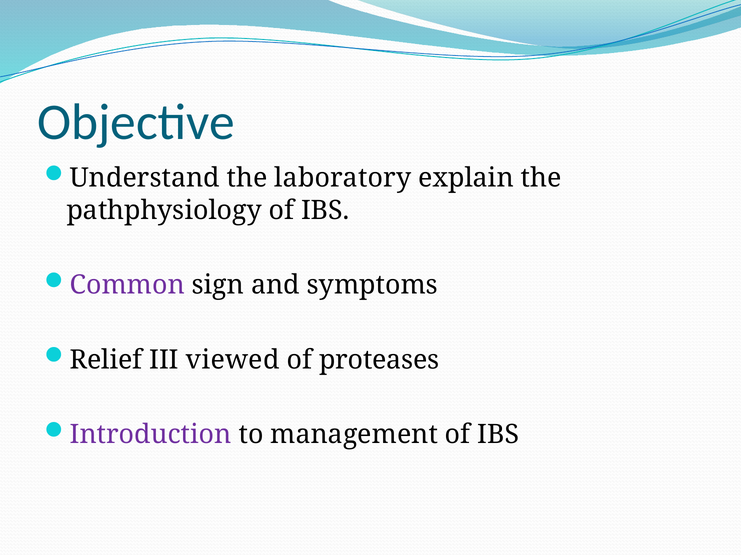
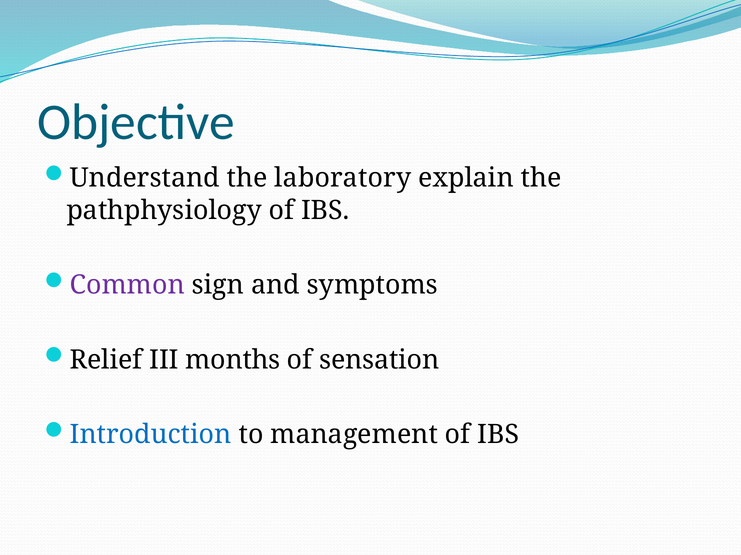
viewed: viewed -> months
proteases: proteases -> sensation
Introduction colour: purple -> blue
